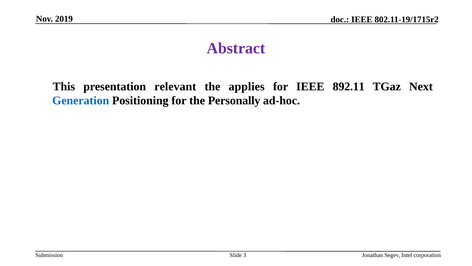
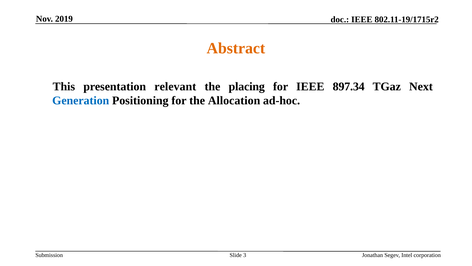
Abstract colour: purple -> orange
applies: applies -> placing
892.11: 892.11 -> 897.34
Personally: Personally -> Allocation
